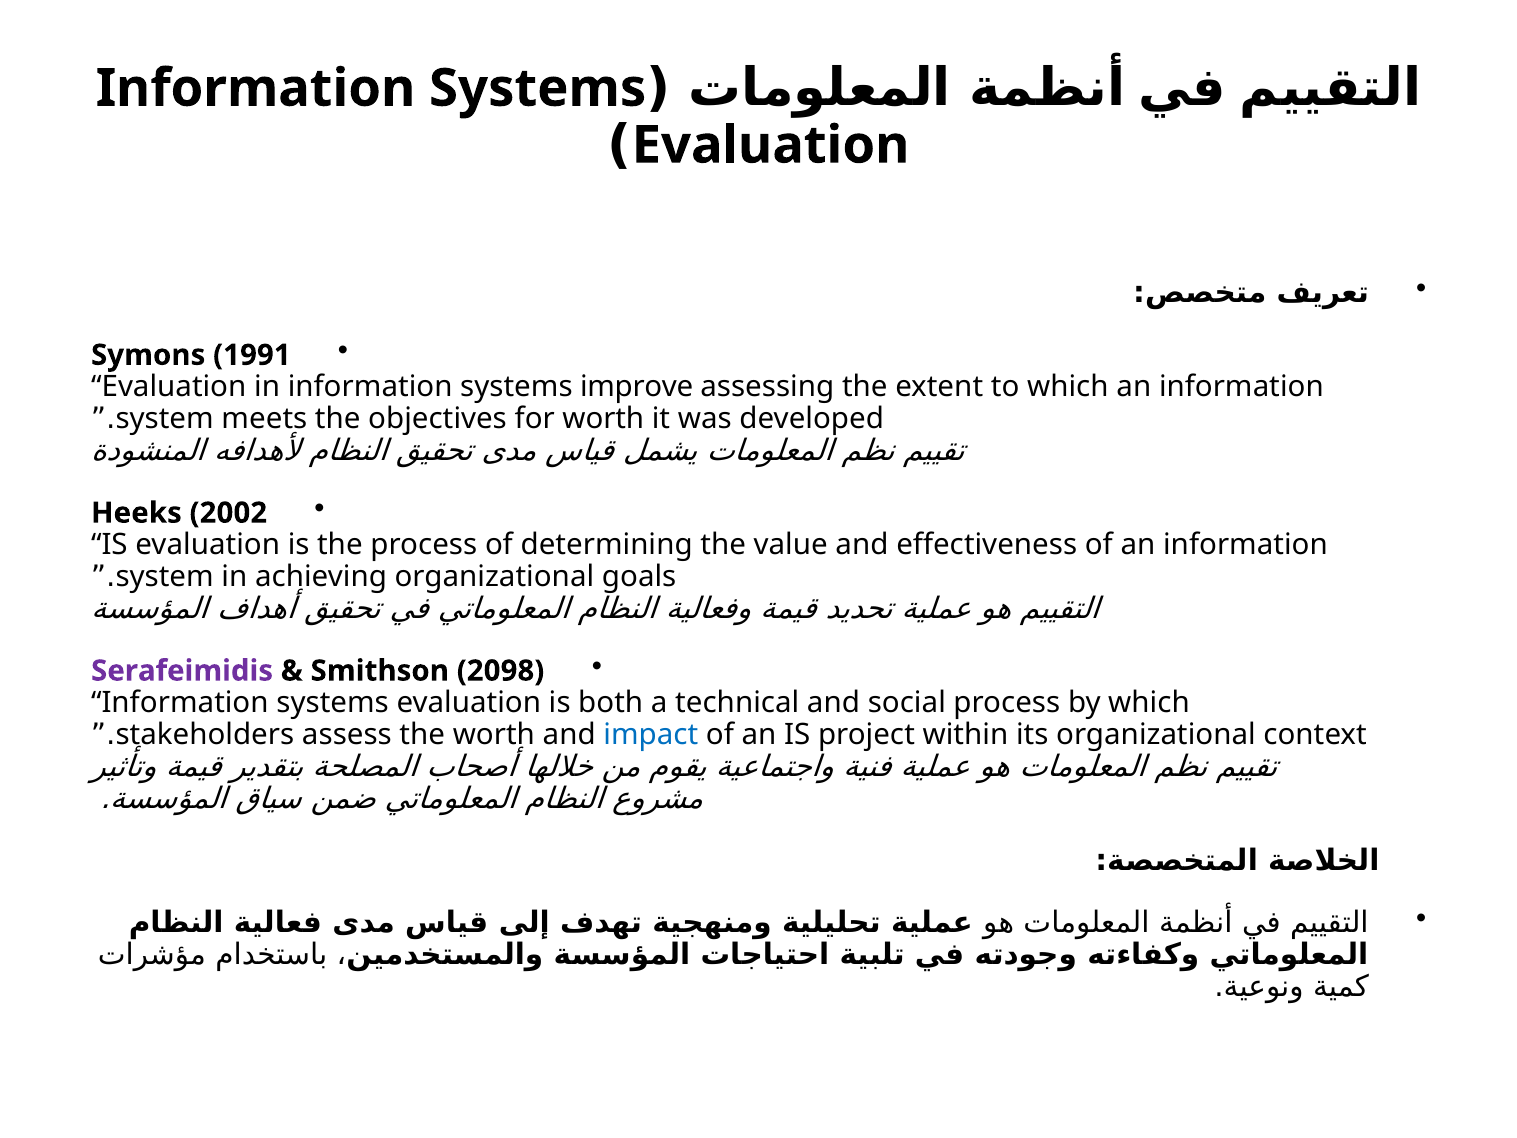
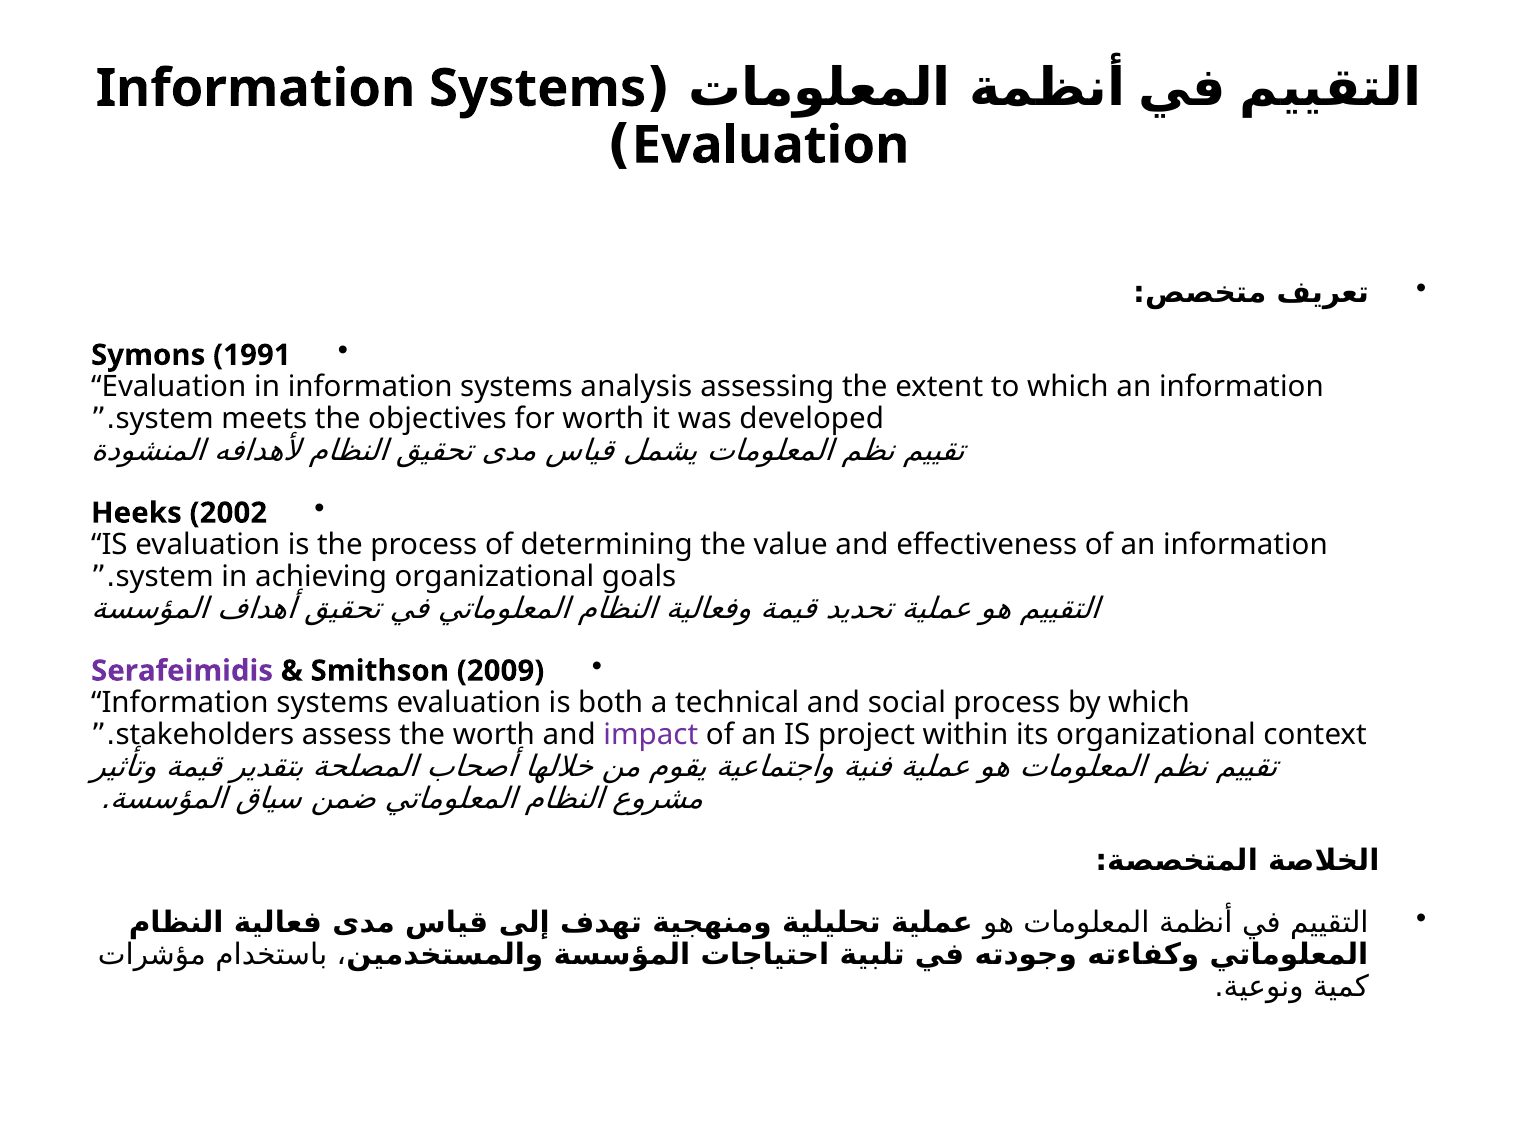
improve: improve -> analysis
2098: 2098 -> 2009
impact colour: blue -> purple
